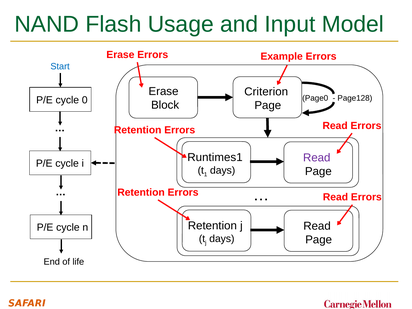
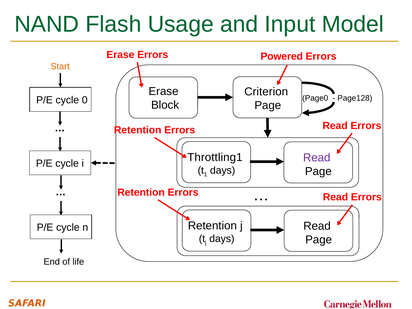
Example: Example -> Powered
Start colour: blue -> orange
Runtimes1: Runtimes1 -> Throttling1
